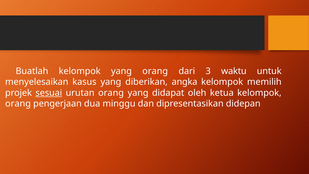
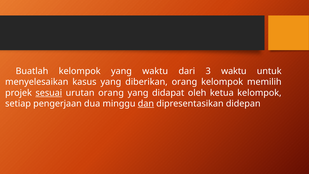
yang orang: orang -> waktu
diberikan angka: angka -> orang
orang at (18, 104): orang -> setiap
dan underline: none -> present
